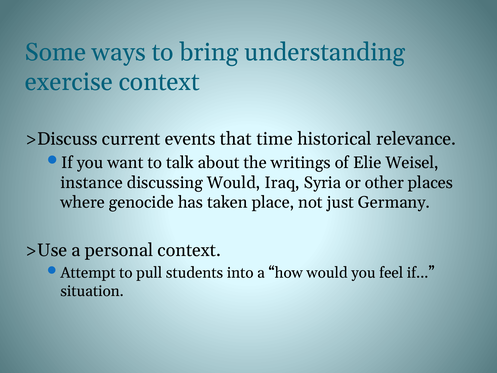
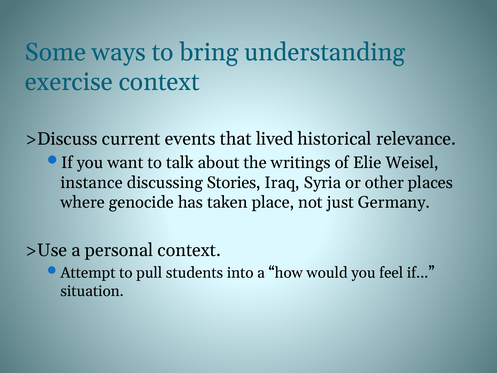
time: time -> lived
discussing Would: Would -> Stories
